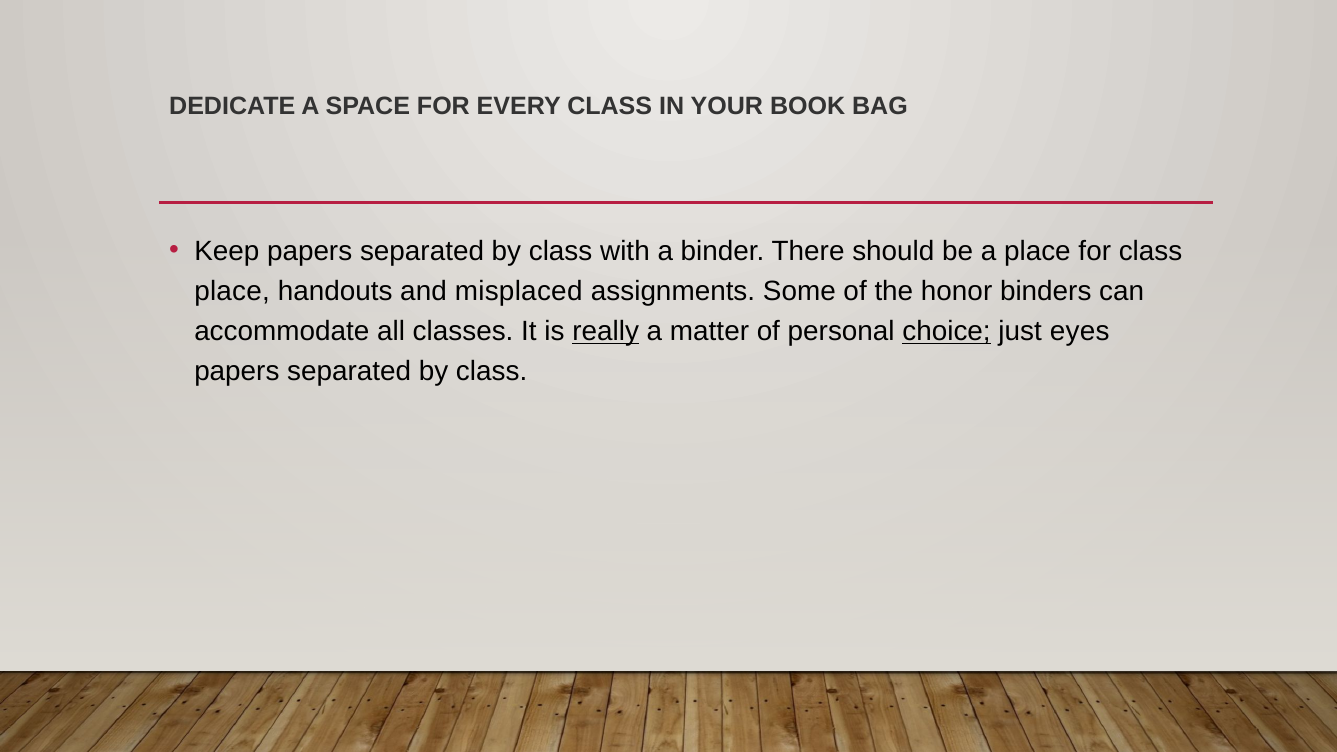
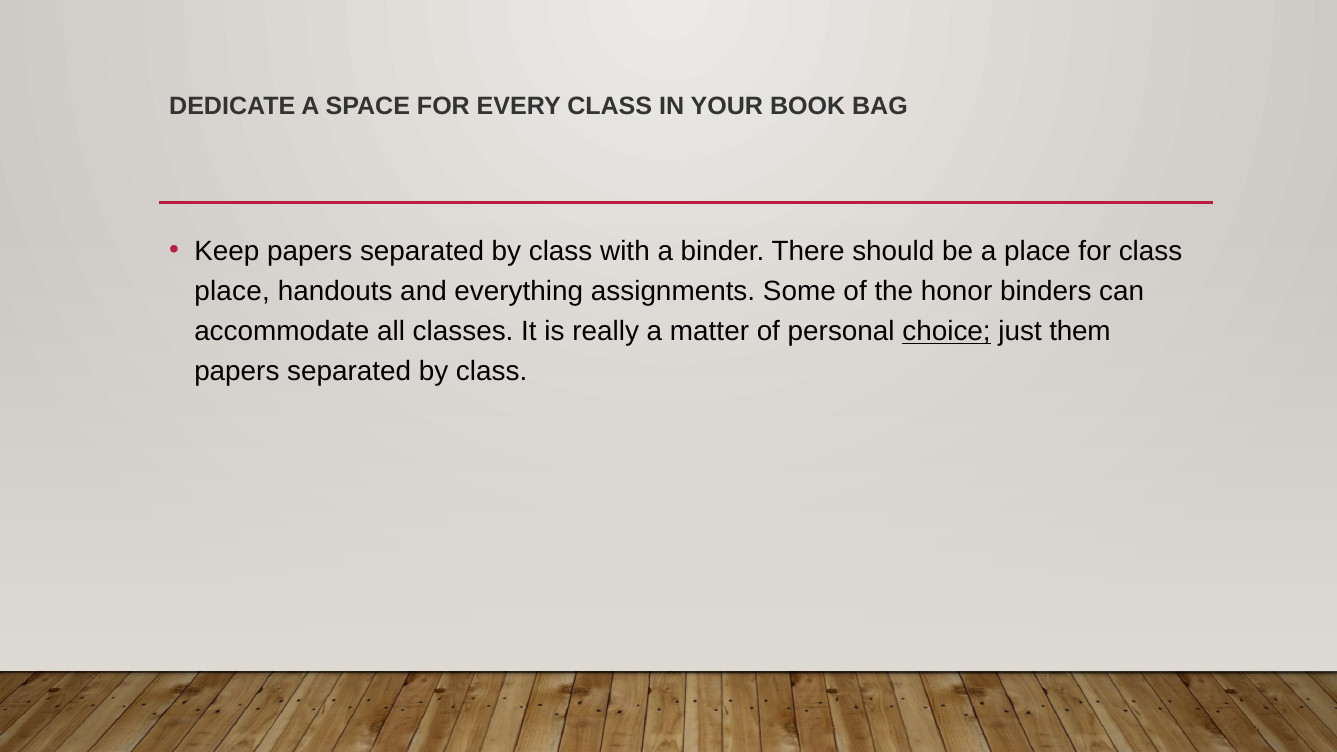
misplaced: misplaced -> everything
really underline: present -> none
eyes: eyes -> them
